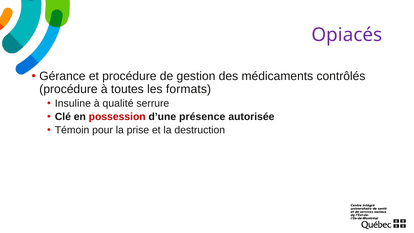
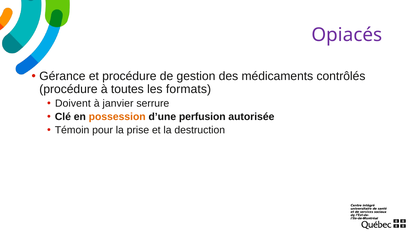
Insuline: Insuline -> Doivent
qualité: qualité -> janvier
possession colour: red -> orange
présence: présence -> perfusion
